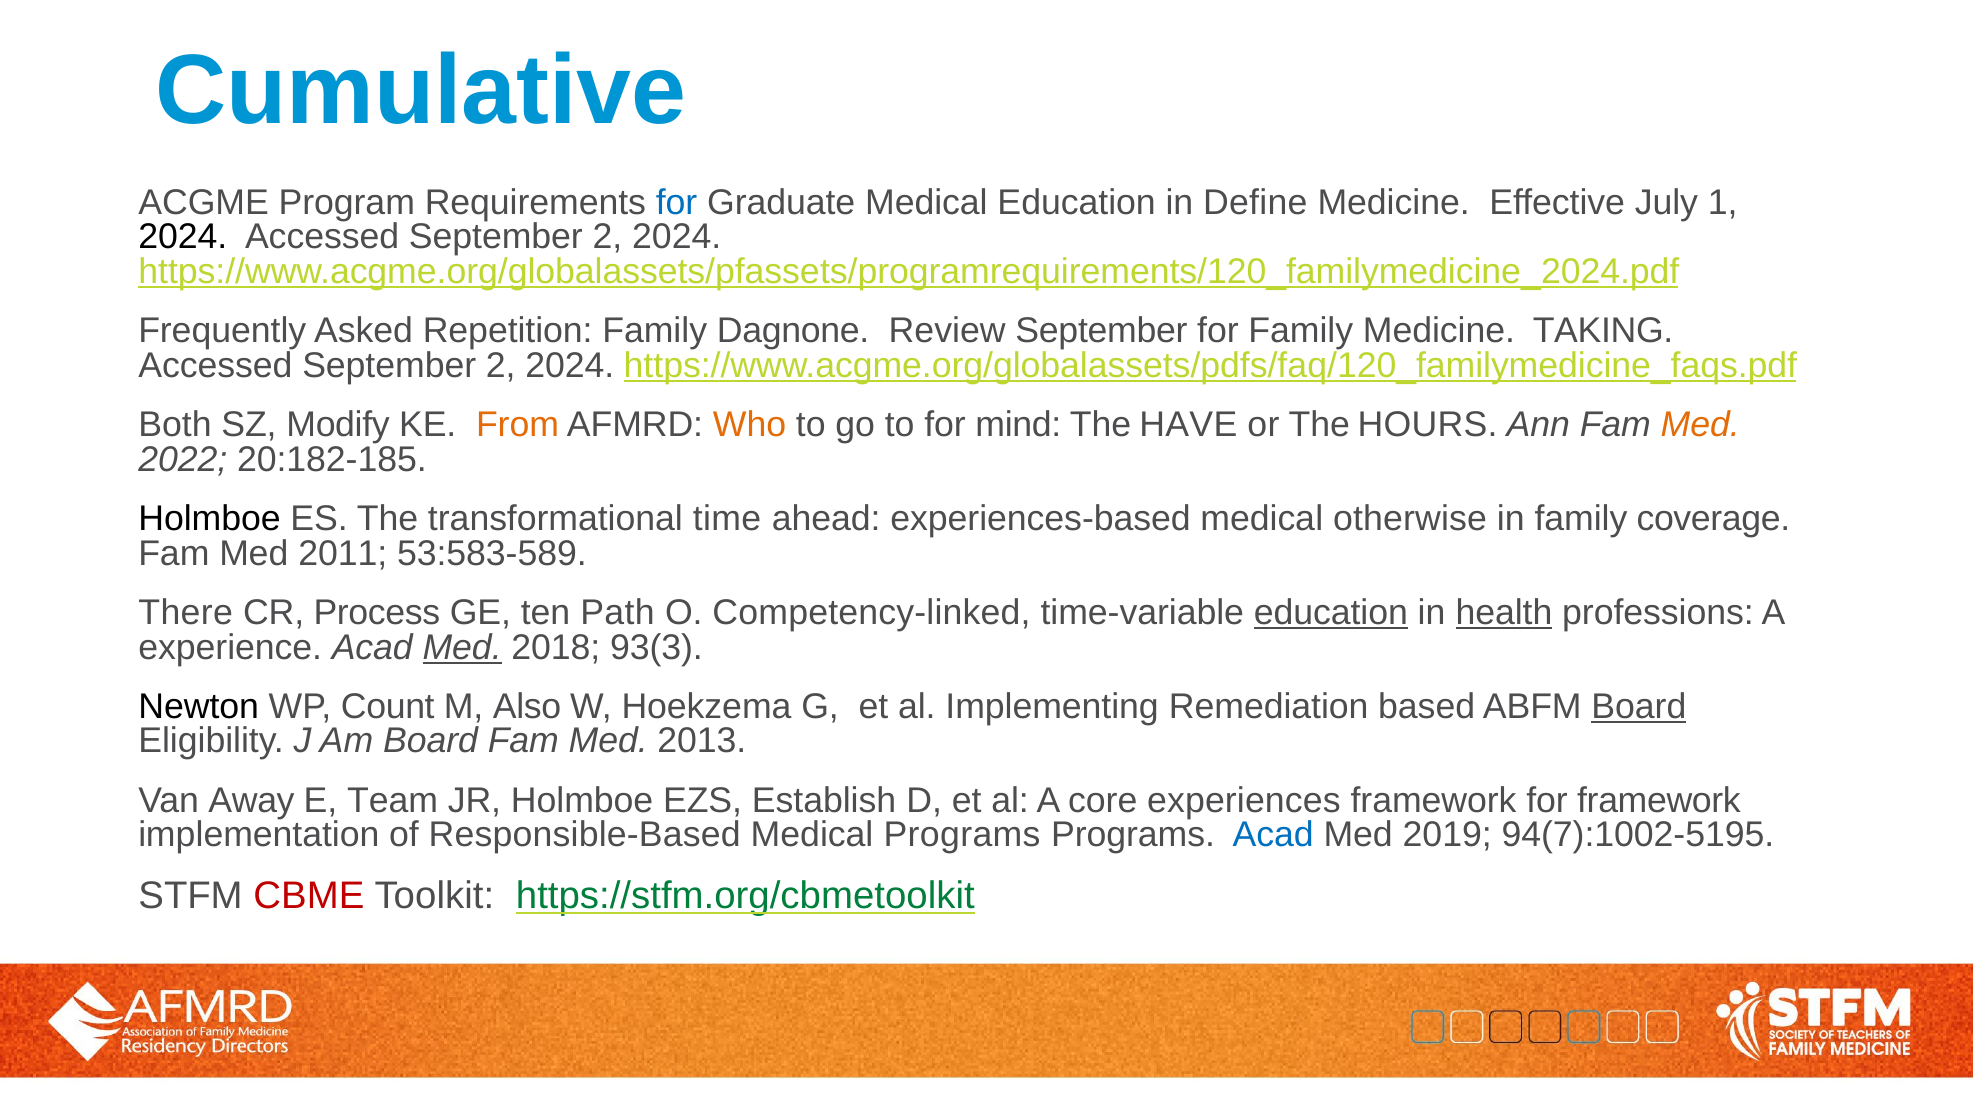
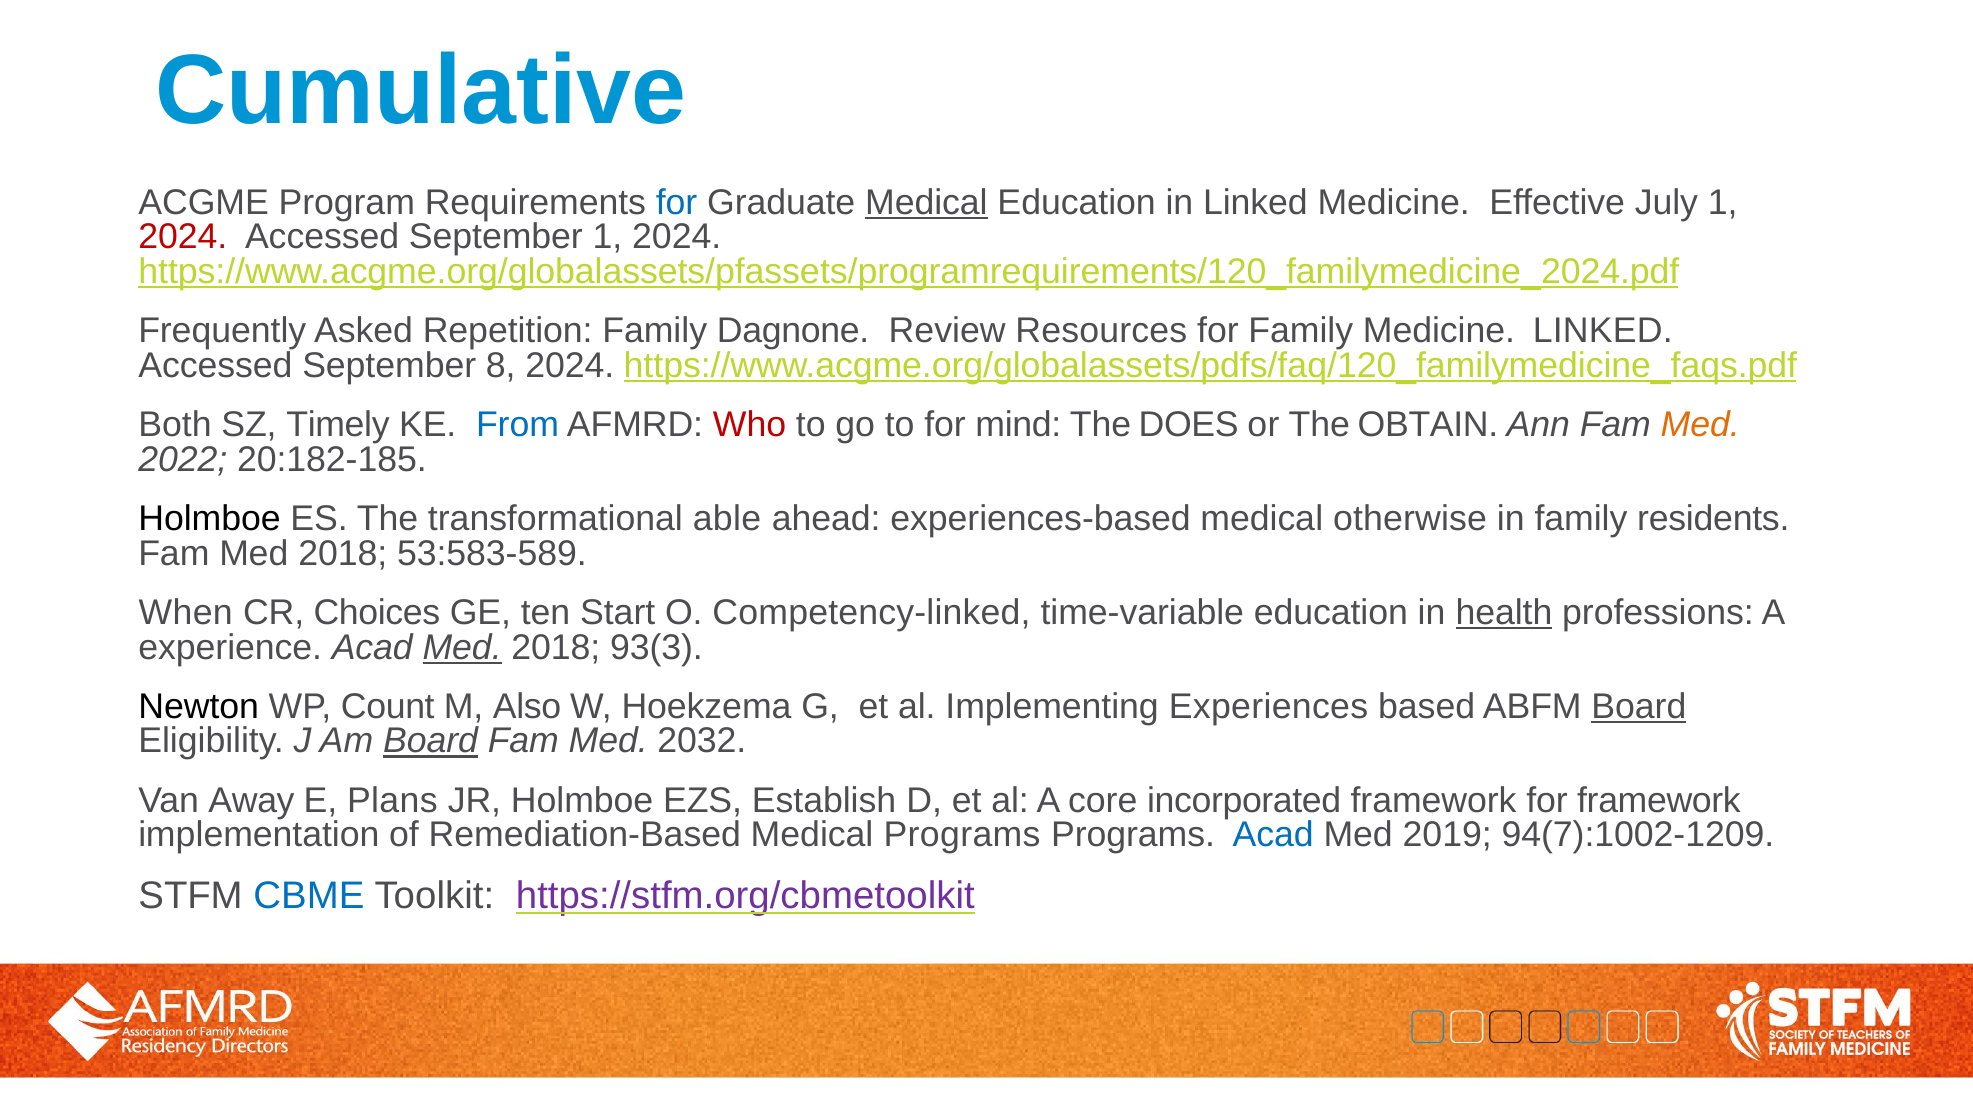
Medical at (926, 202) underline: none -> present
in Define: Define -> Linked
2024 at (183, 237) colour: black -> red
2 at (607, 237): 2 -> 1
Review September: September -> Resources
Medicine TAKING: TAKING -> LINKED
2 at (501, 365): 2 -> 8
Modify: Modify -> Timely
From colour: orange -> blue
Who colour: orange -> red
HAVE: HAVE -> DOES
HOURS: HOURS -> OBTAIN
time: time -> able
coverage: coverage -> residents
Fam Med 2011: 2011 -> 2018
There: There -> When
Process: Process -> Choices
Path: Path -> Start
education at (1331, 613) underline: present -> none
Remediation: Remediation -> Experiences
Board at (431, 741) underline: none -> present
2013: 2013 -> 2032
Team: Team -> Plans
experiences: experiences -> incorporated
Responsible-Based: Responsible-Based -> Remediation-Based
94(7):1002-5195: 94(7):1002-5195 -> 94(7):1002-1209
CBME colour: red -> blue
https://stfm.org/cbmetoolkit colour: green -> purple
